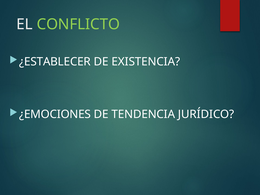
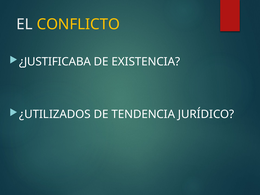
CONFLICTO colour: light green -> yellow
¿ESTABLECER: ¿ESTABLECER -> ¿JUSTIFICABA
¿EMOCIONES: ¿EMOCIONES -> ¿UTILIZADOS
